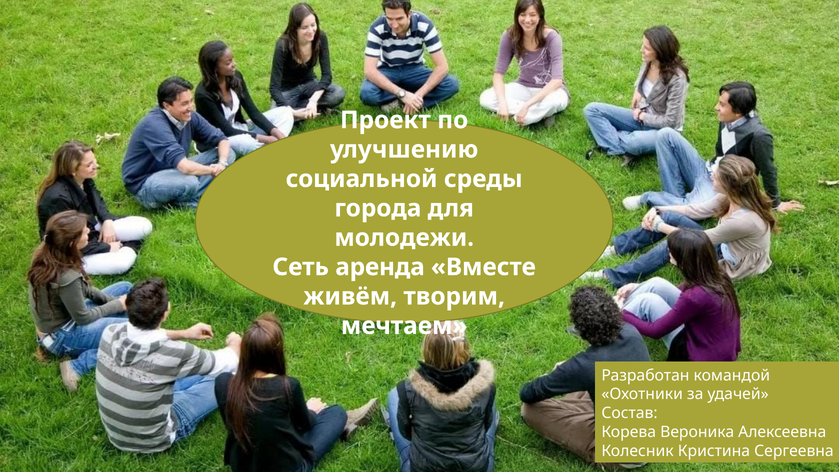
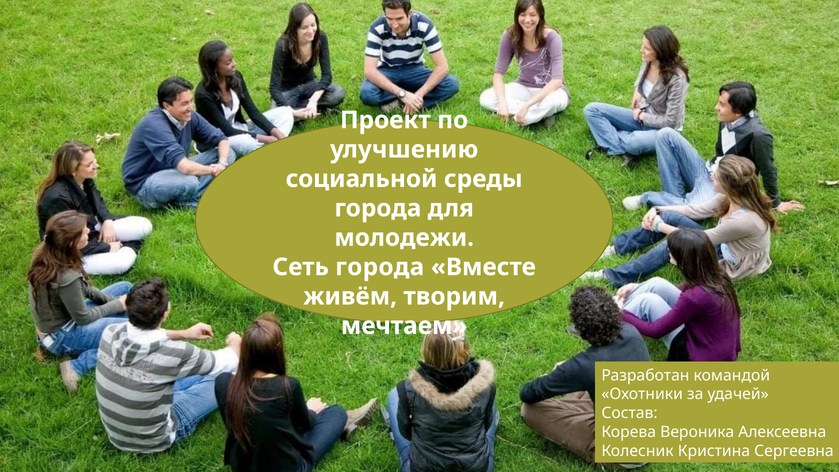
Сеть аренда: аренда -> города
